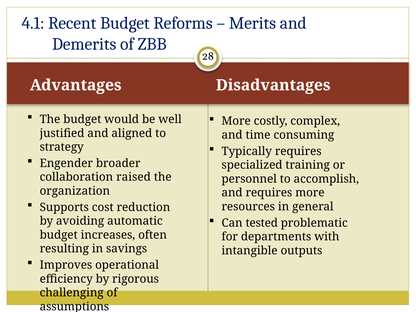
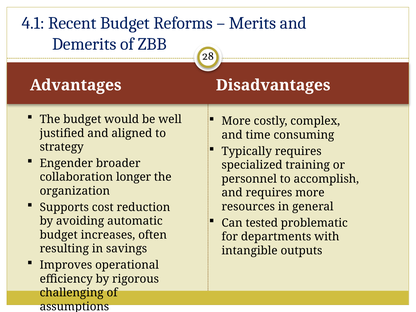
raised: raised -> longer
